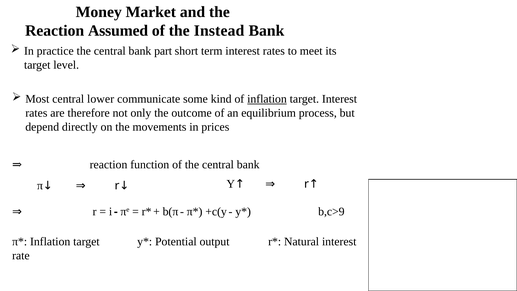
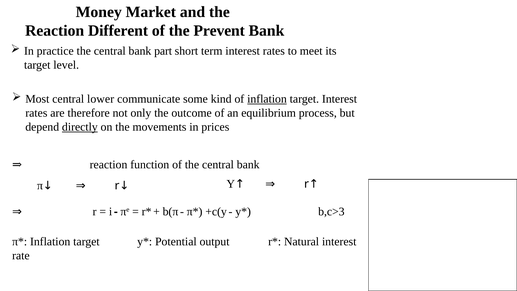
Assumed: Assumed -> Different
Instead: Instead -> Prevent
directly underline: none -> present
b,c>9: b,c>9 -> b,c>3
